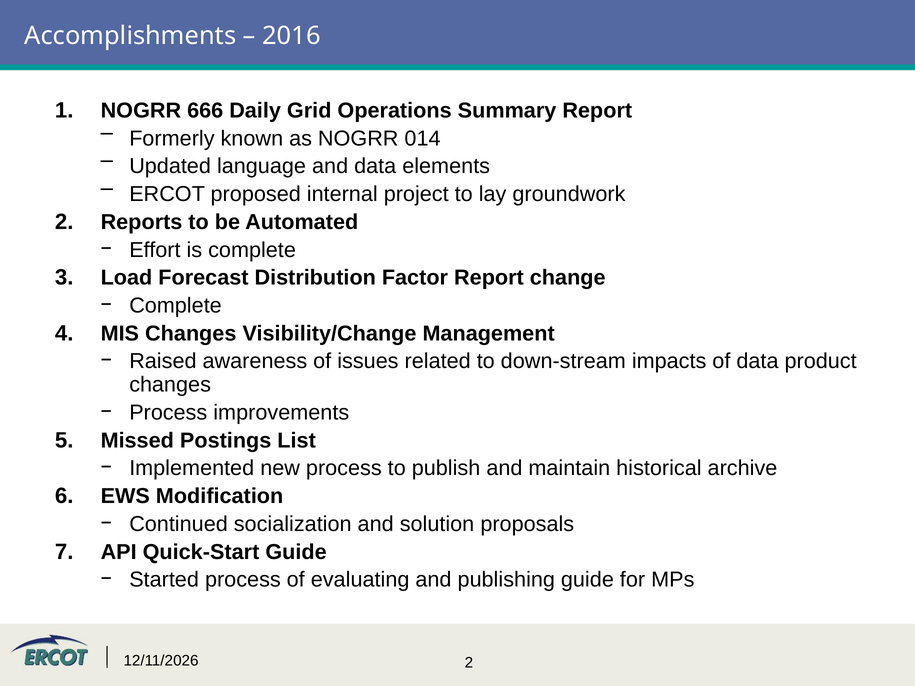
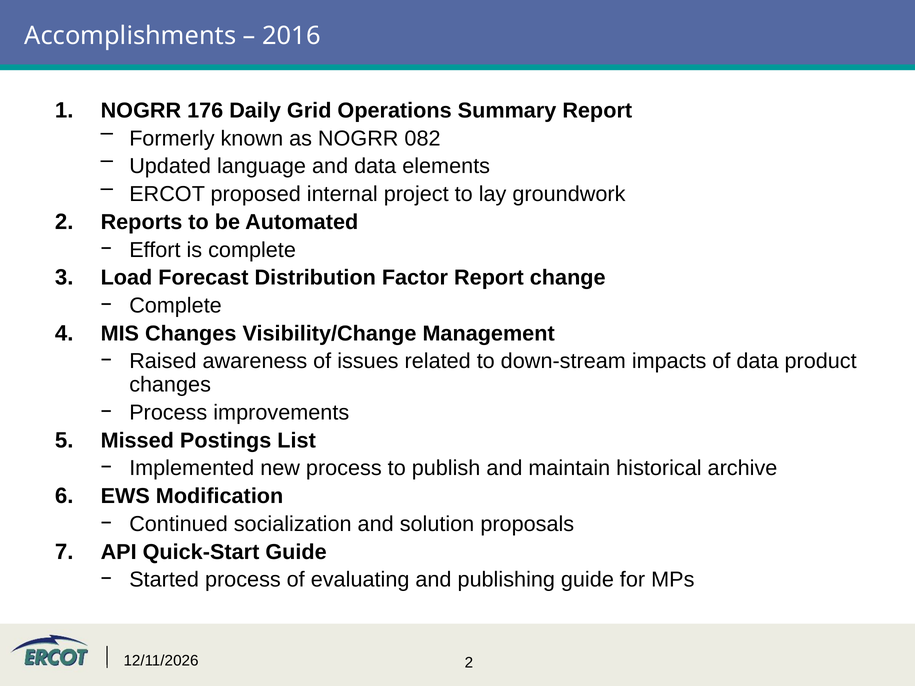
666: 666 -> 176
014: 014 -> 082
